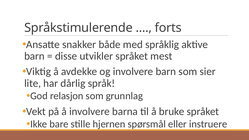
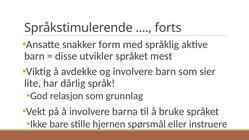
både: både -> form
